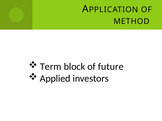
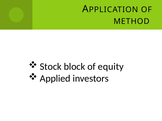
Term: Term -> Stock
future: future -> equity
